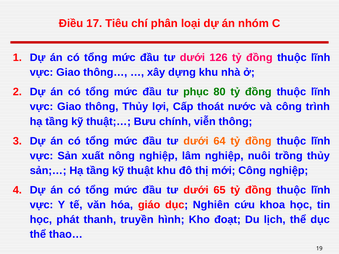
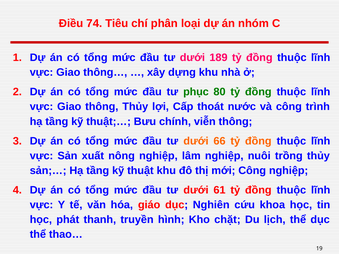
17: 17 -> 74
126: 126 -> 189
64: 64 -> 66
65: 65 -> 61
đoạt: đoạt -> chặt
